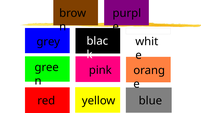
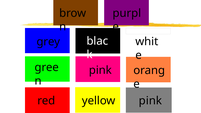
blue at (150, 101): blue -> pink
